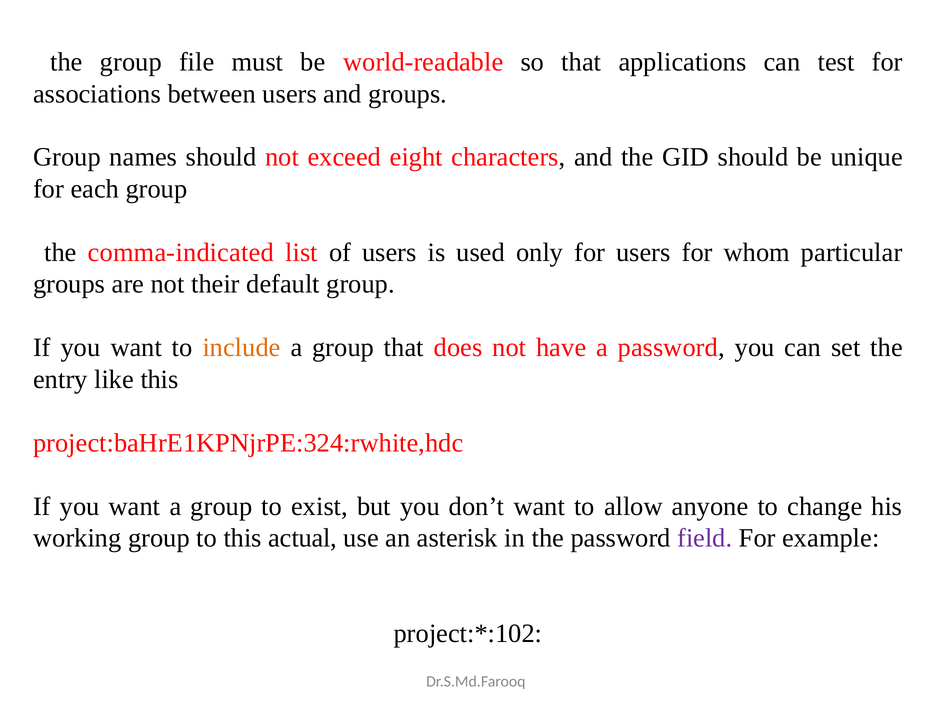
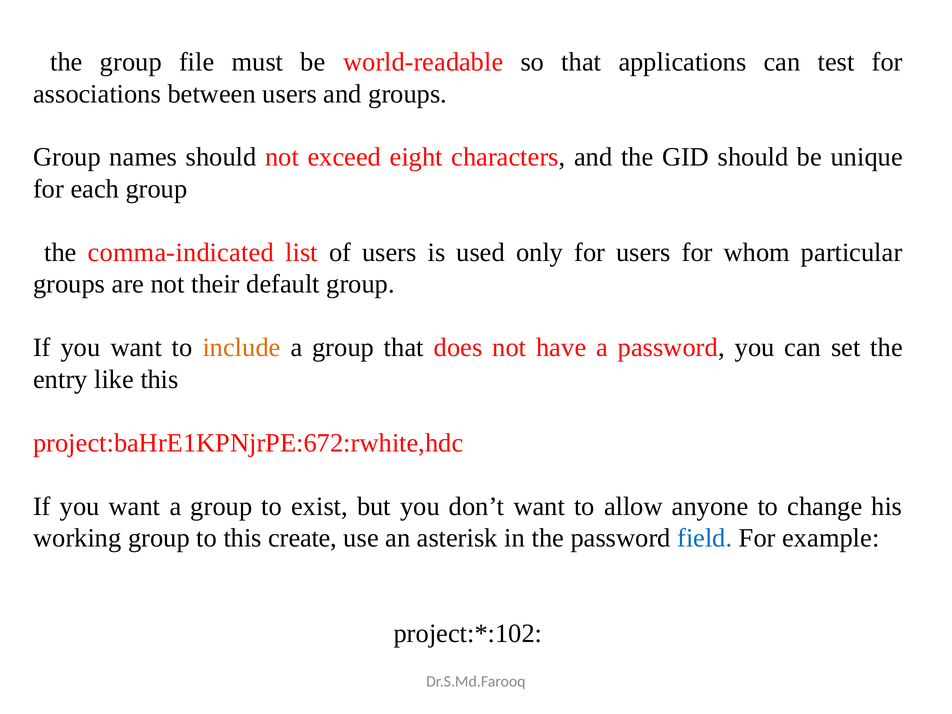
project:baHrE1KPNjrPE:324:rwhite,hdc: project:baHrE1KPNjrPE:324:rwhite,hdc -> project:baHrE1KPNjrPE:672:rwhite,hdc
actual: actual -> create
field colour: purple -> blue
